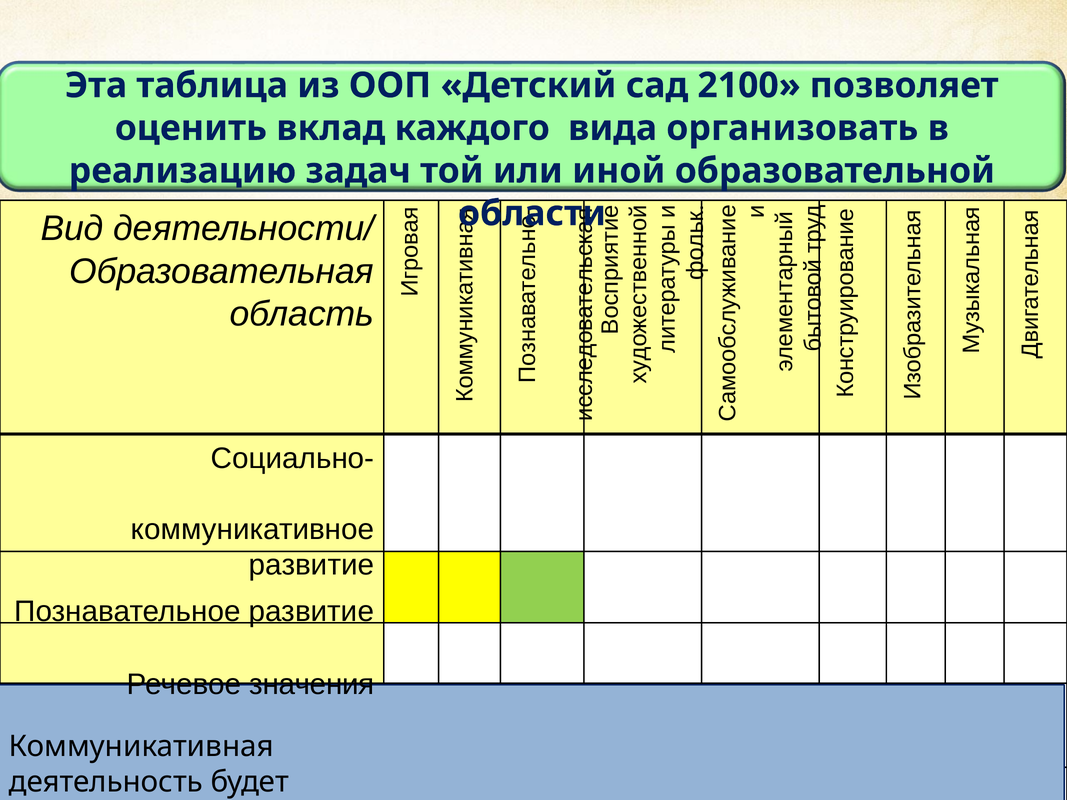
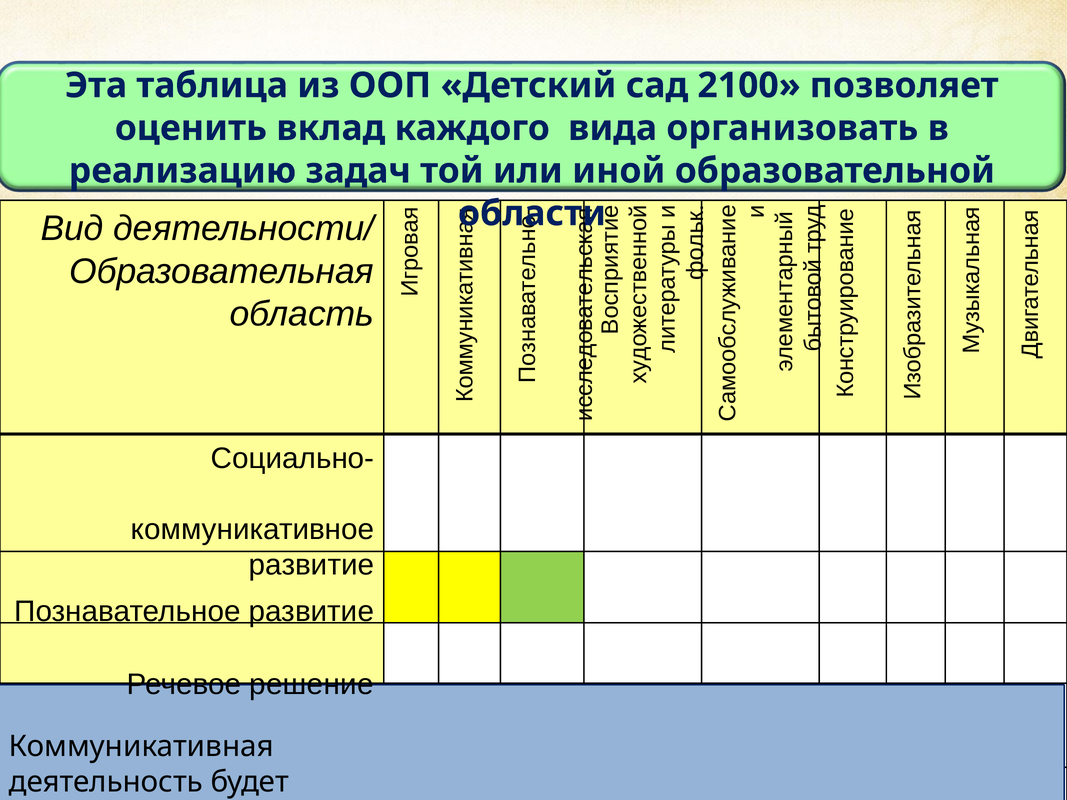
значения: значения -> решение
